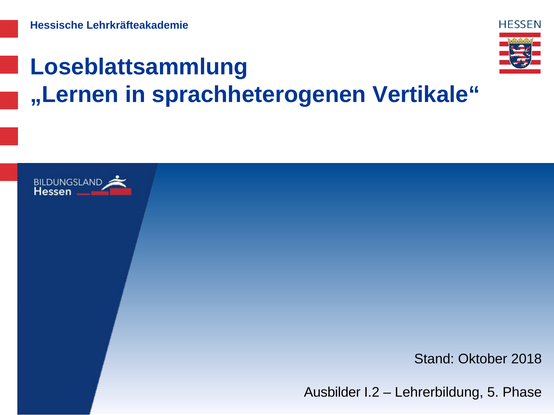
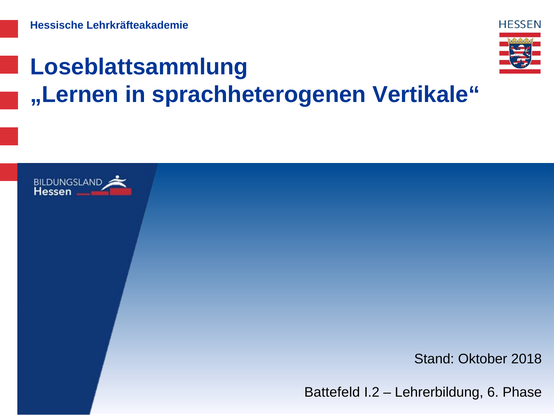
Ausbilder: Ausbilder -> Battefeld
5: 5 -> 6
